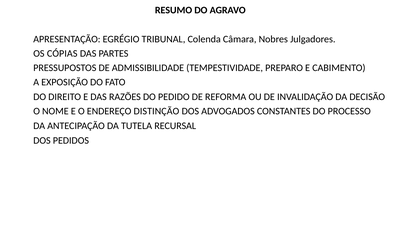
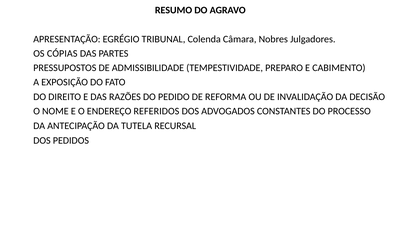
DISTINÇÃO: DISTINÇÃO -> REFERIDOS
